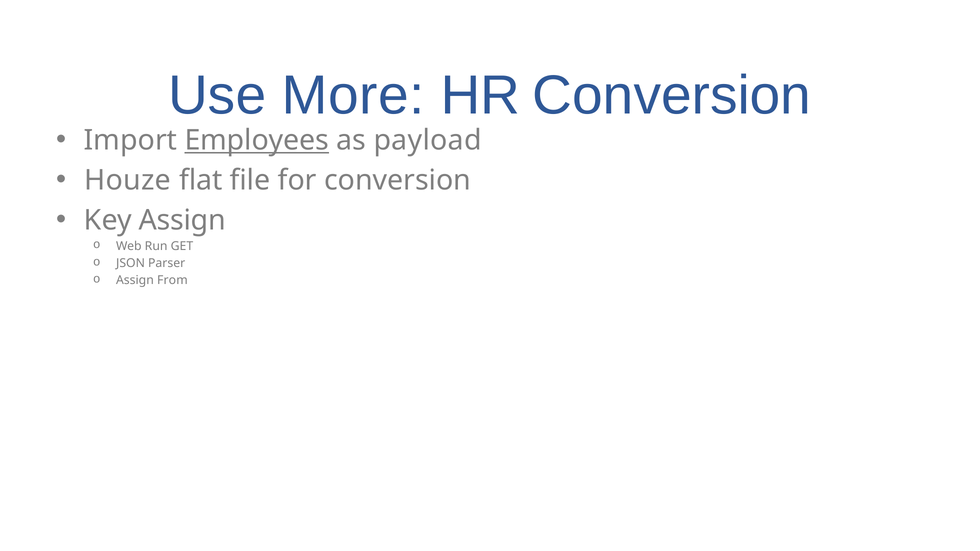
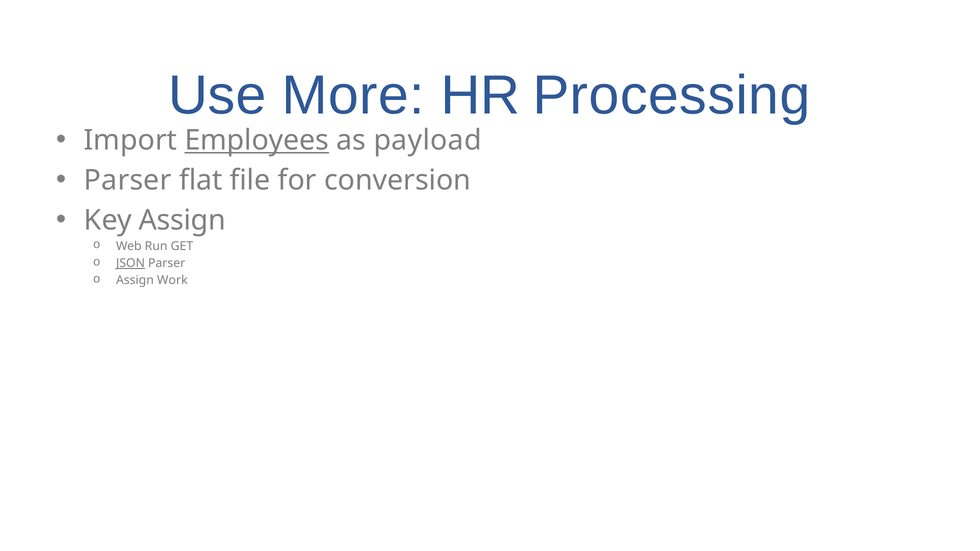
HR Conversion: Conversion -> Processing
Houze at (128, 180): Houze -> Parser
JSON underline: none -> present
From: From -> Work
